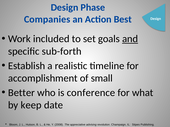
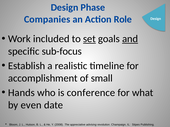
Best: Best -> Role
set underline: none -> present
sub-forth: sub-forth -> sub-focus
Better: Better -> Hands
keep: keep -> even
